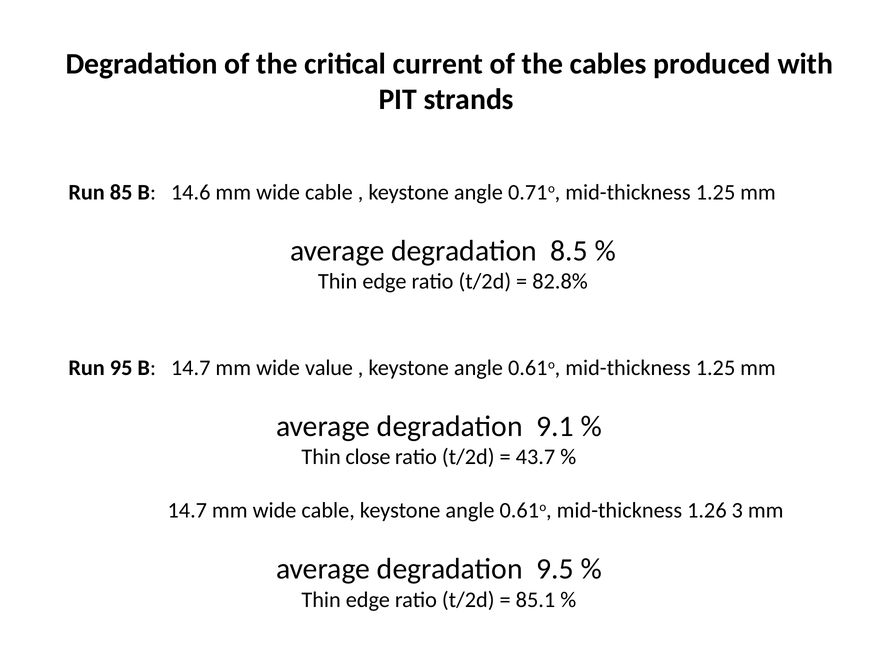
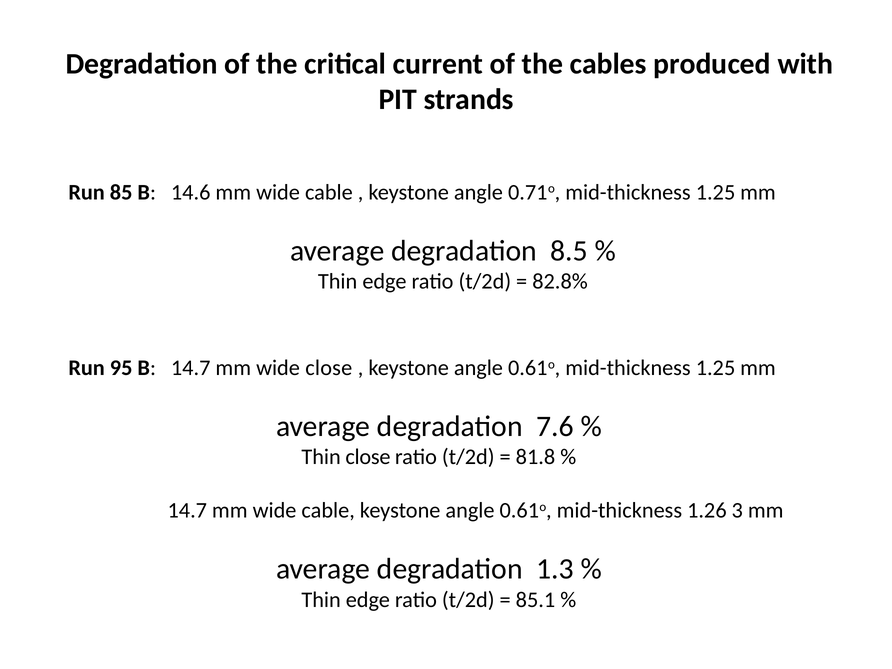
wide value: value -> close
9.1: 9.1 -> 7.6
43.7: 43.7 -> 81.8
9.5: 9.5 -> 1.3
